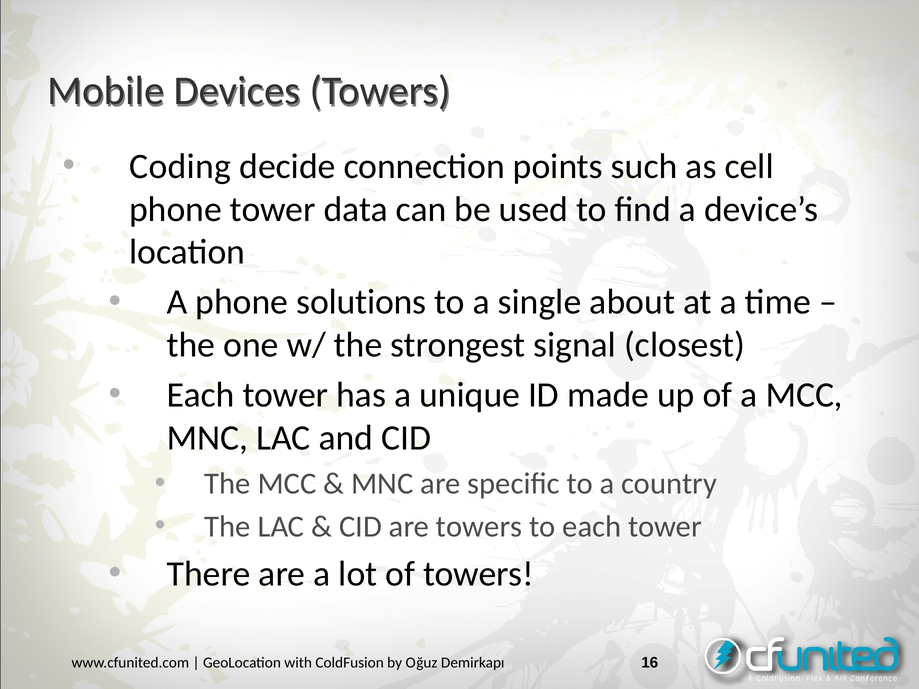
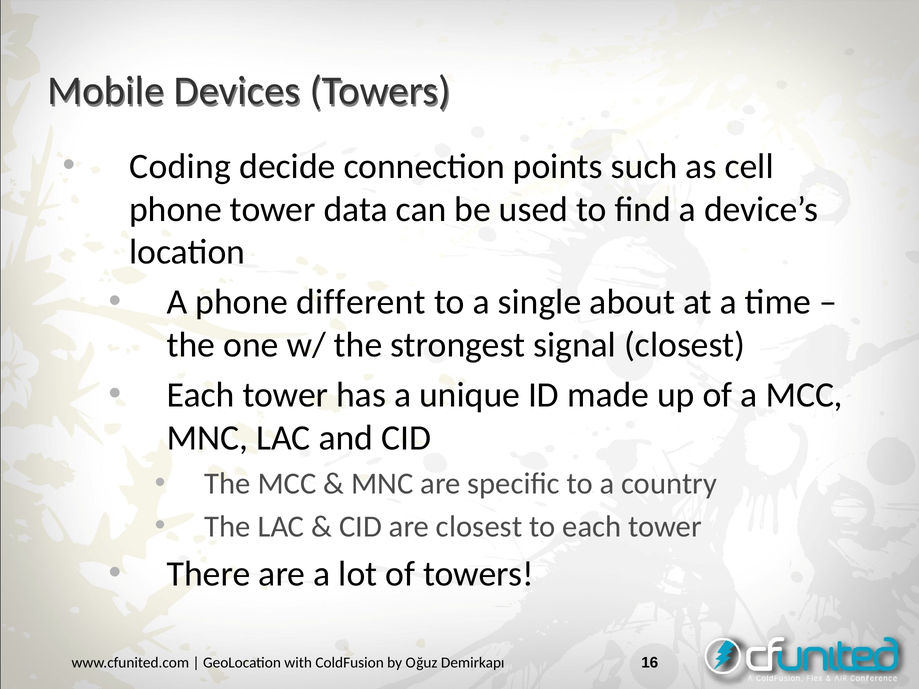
solutions: solutions -> different
are towers: towers -> closest
